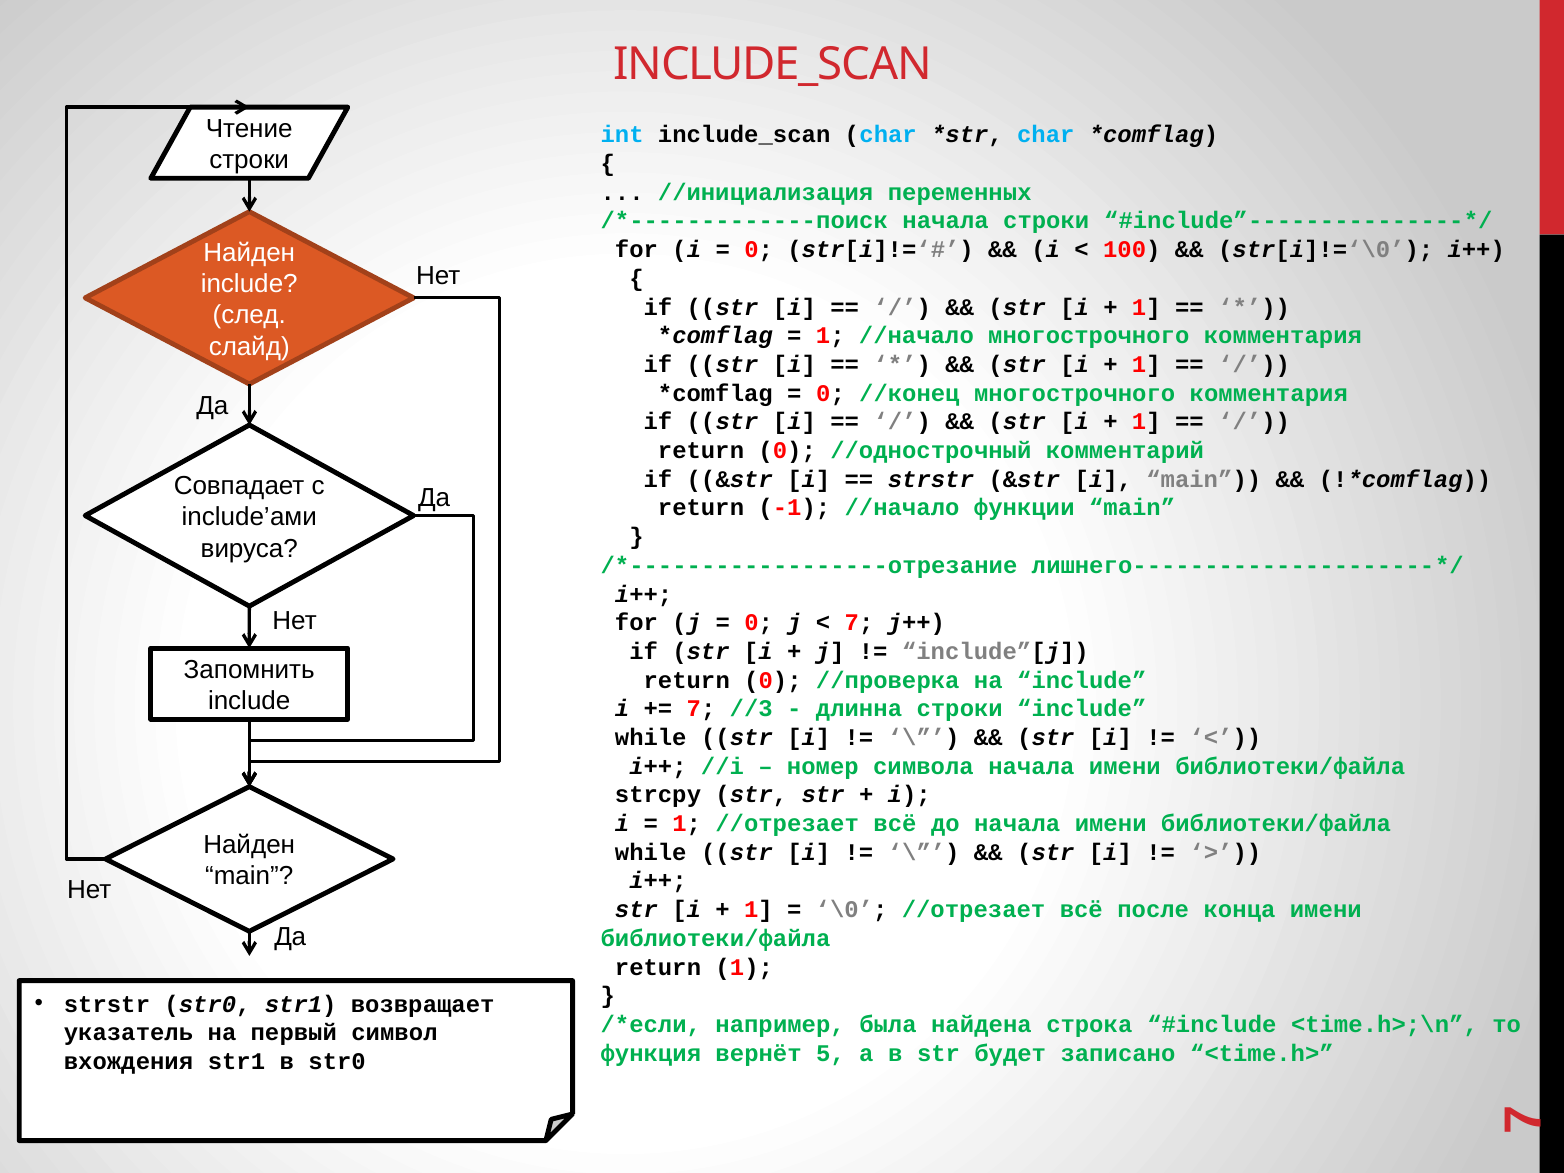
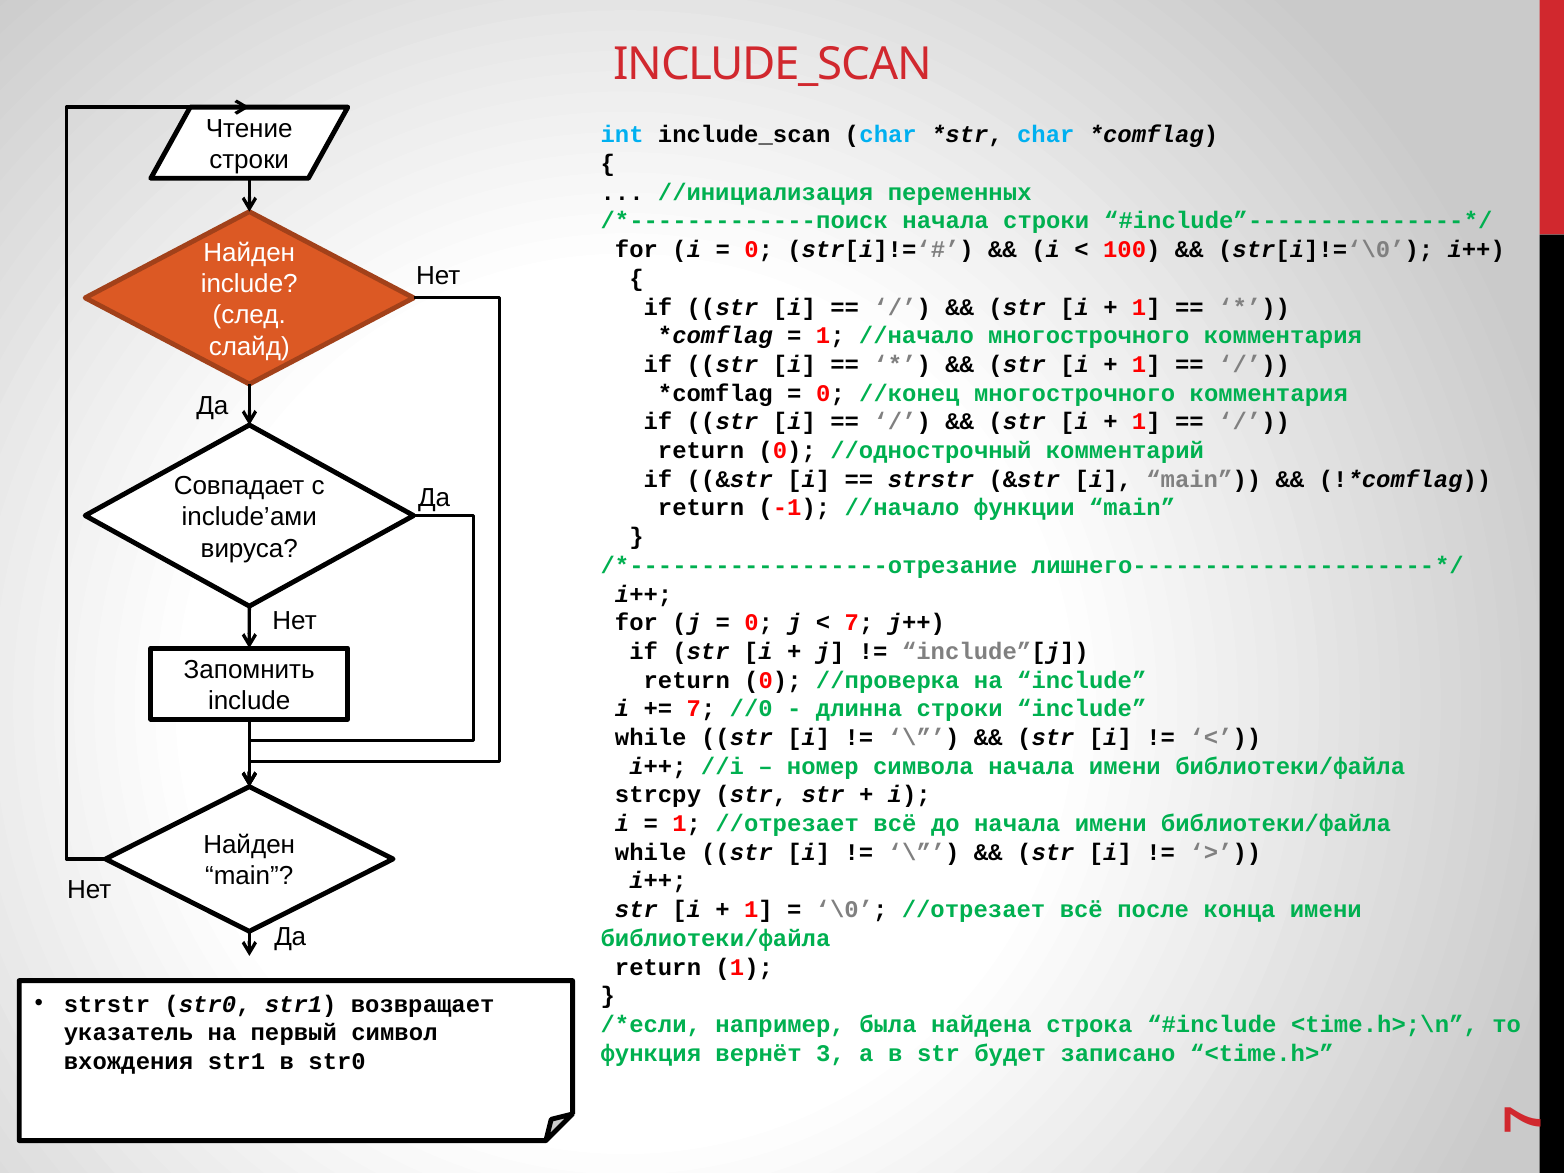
//3: //3 -> //0
5: 5 -> 3
